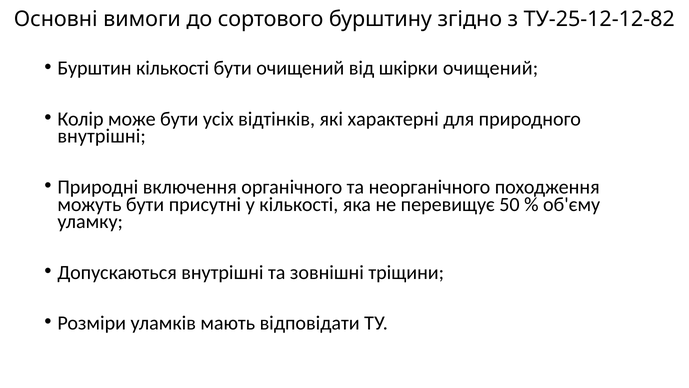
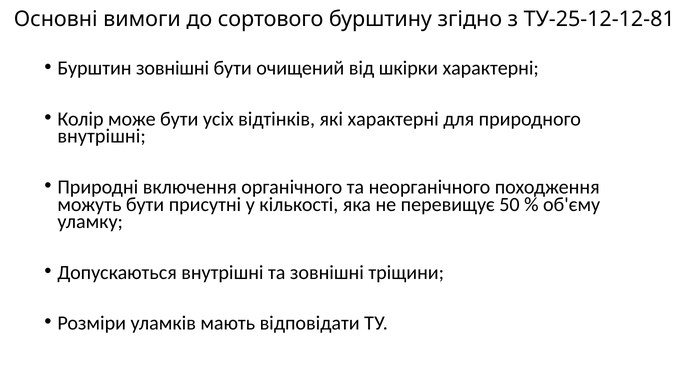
ТУ-25-12-12-82: ТУ-25-12-12-82 -> ТУ-25-12-12-81
Бурштин кількості: кількості -> зовнішні
шкірки очищений: очищений -> характерні
